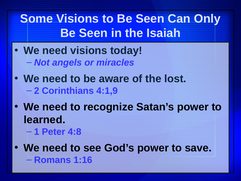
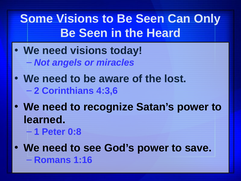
Isaiah: Isaiah -> Heard
4:1,9: 4:1,9 -> 4:3,6
4:8: 4:8 -> 0:8
